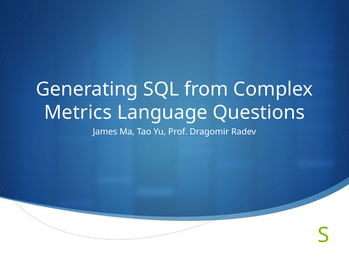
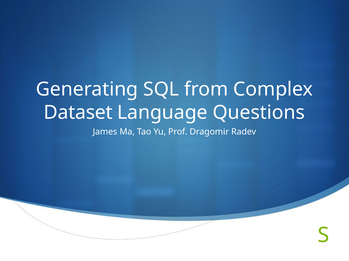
Metrics: Metrics -> Dataset
